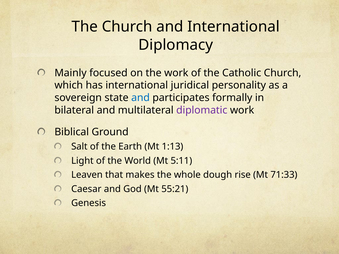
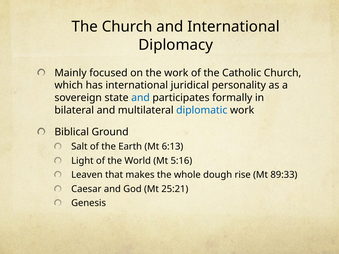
diplomatic colour: purple -> blue
1:13: 1:13 -> 6:13
5:11: 5:11 -> 5:16
71:33: 71:33 -> 89:33
55:21: 55:21 -> 25:21
